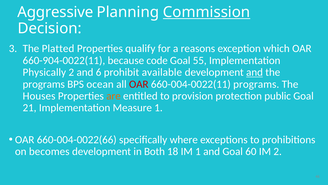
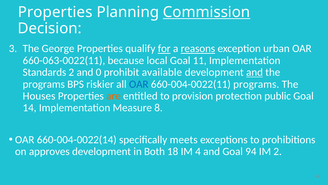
Aggressive at (55, 12): Aggressive -> Properties
Platted: Platted -> George
for underline: none -> present
reasons underline: none -> present
which: which -> urban
660-904-0022(11: 660-904-0022(11 -> 660-063-0022(11
code: code -> local
55: 55 -> 11
Physically: Physically -> Standards
6: 6 -> 0
ocean: ocean -> riskier
OAR at (139, 84) colour: red -> blue
21: 21 -> 14
Measure 1: 1 -> 8
660-004-0022(66: 660-004-0022(66 -> 660-004-0022(14
where: where -> meets
becomes: becomes -> approves
IM 1: 1 -> 4
60: 60 -> 94
